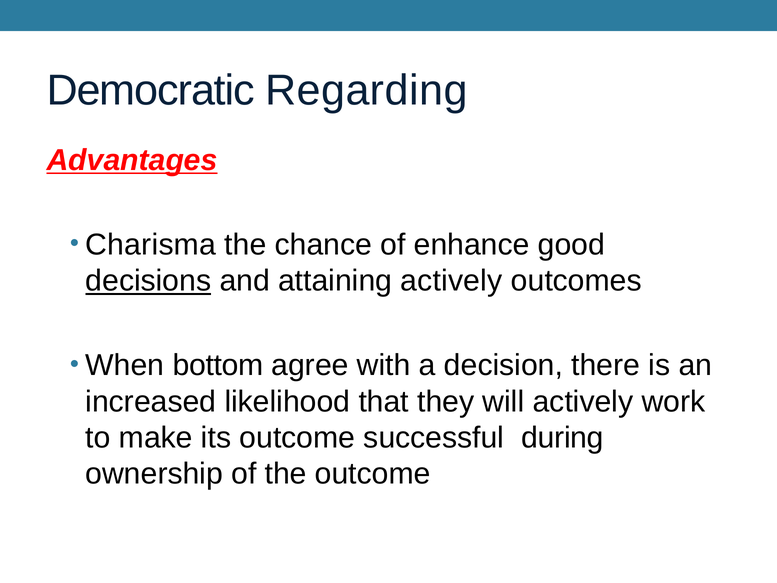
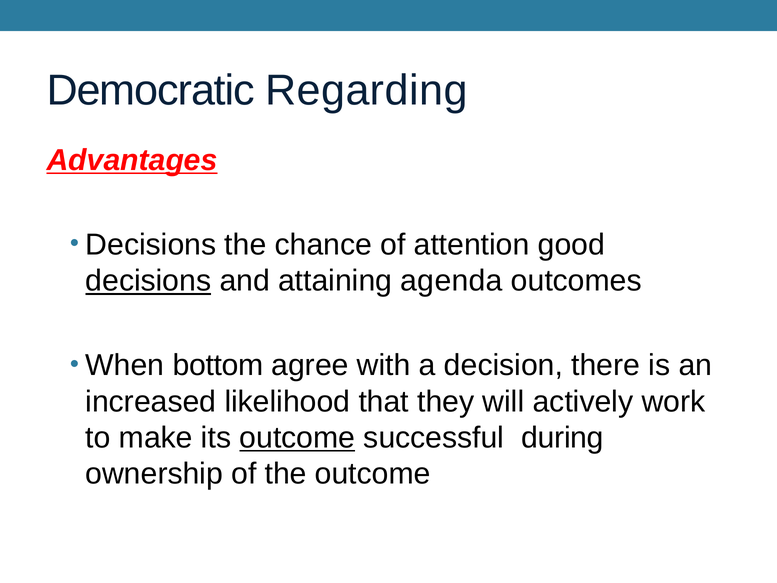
Charisma at (151, 245): Charisma -> Decisions
enhance: enhance -> attention
attaining actively: actively -> agenda
outcome at (297, 438) underline: none -> present
